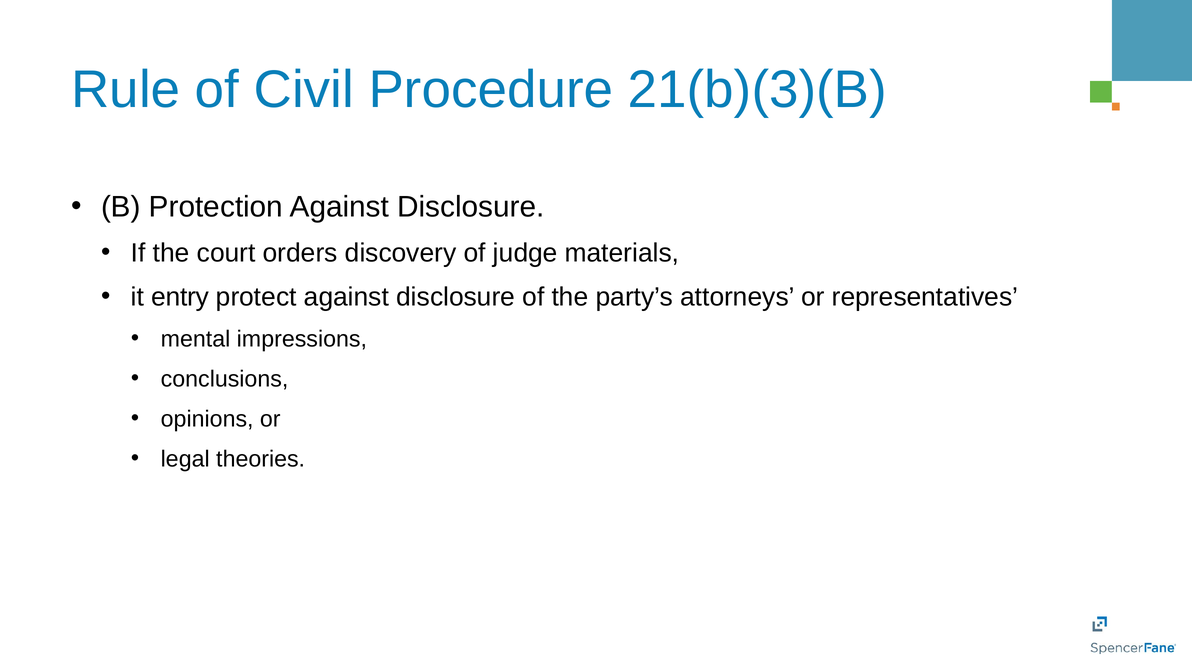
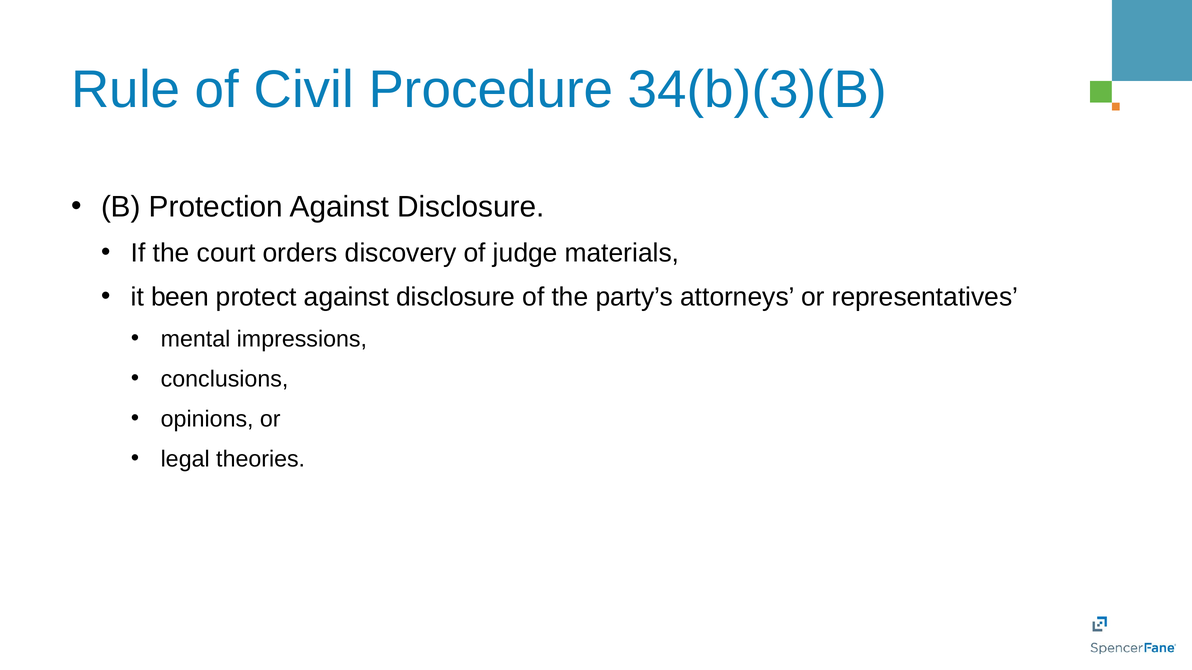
21(b)(3)(B: 21(b)(3)(B -> 34(b)(3)(B
entry: entry -> been
